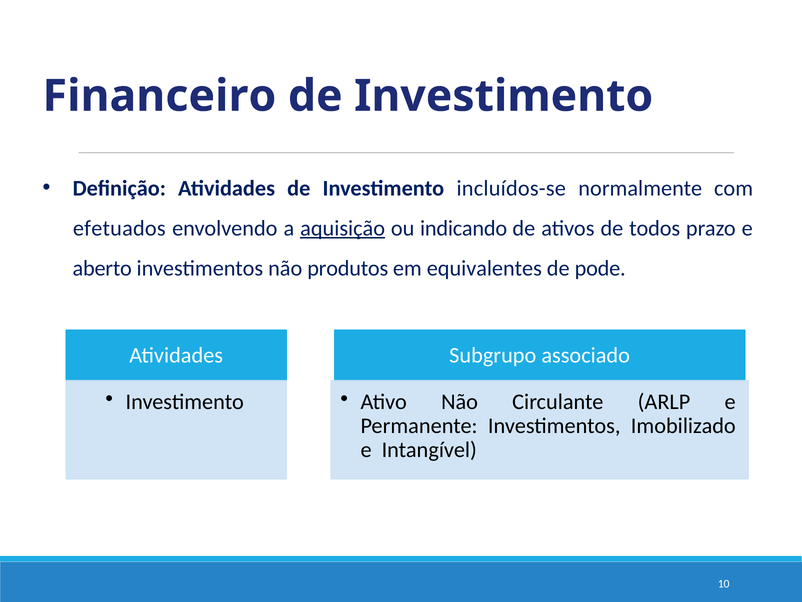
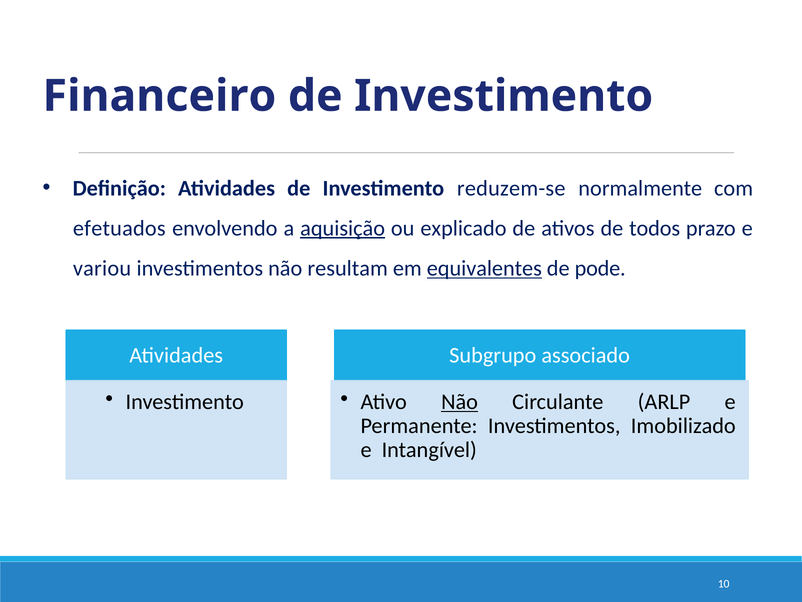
incluídos-se: incluídos-se -> reduzem-se
indicando: indicando -> explicado
aberto: aberto -> variou
produtos: produtos -> resultam
equivalentes underline: none -> present
Não at (460, 402) underline: none -> present
